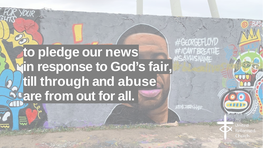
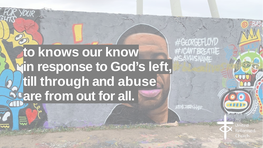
pledge: pledge -> knows
news: news -> know
fair: fair -> left
